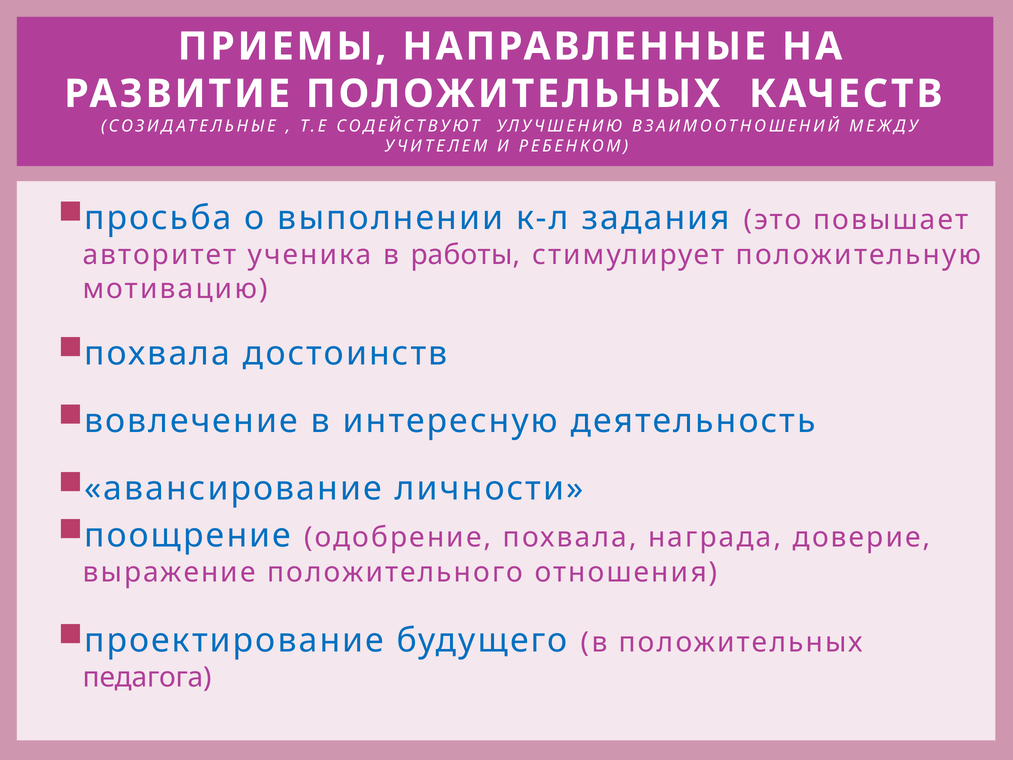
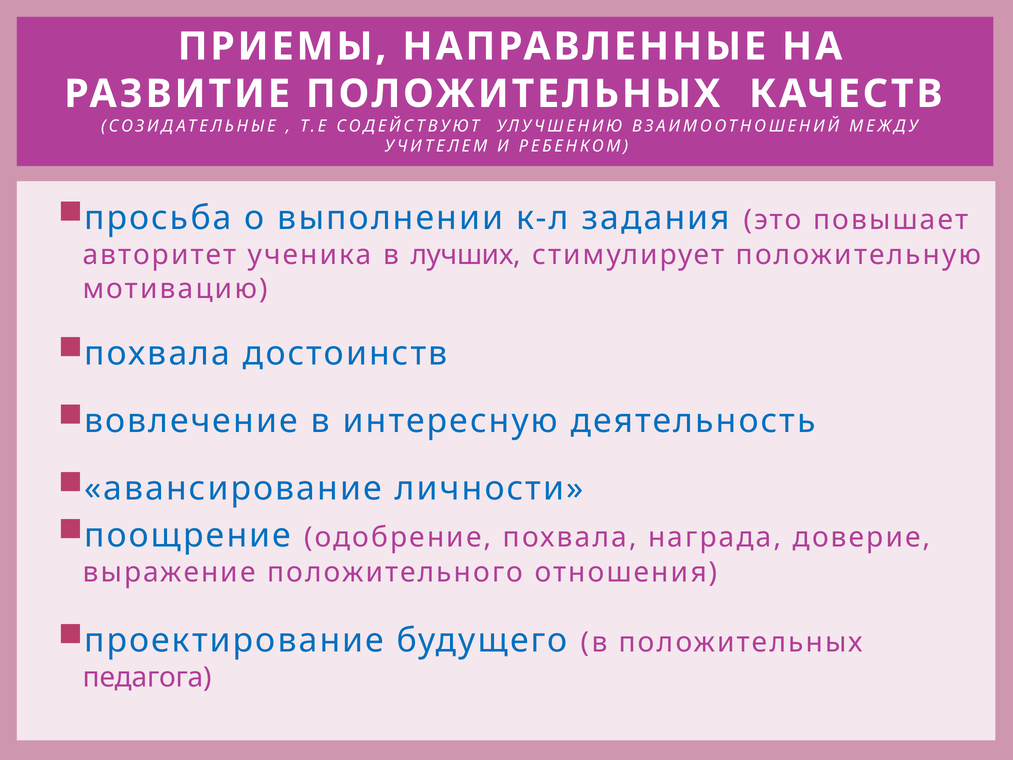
работы: работы -> лучших
